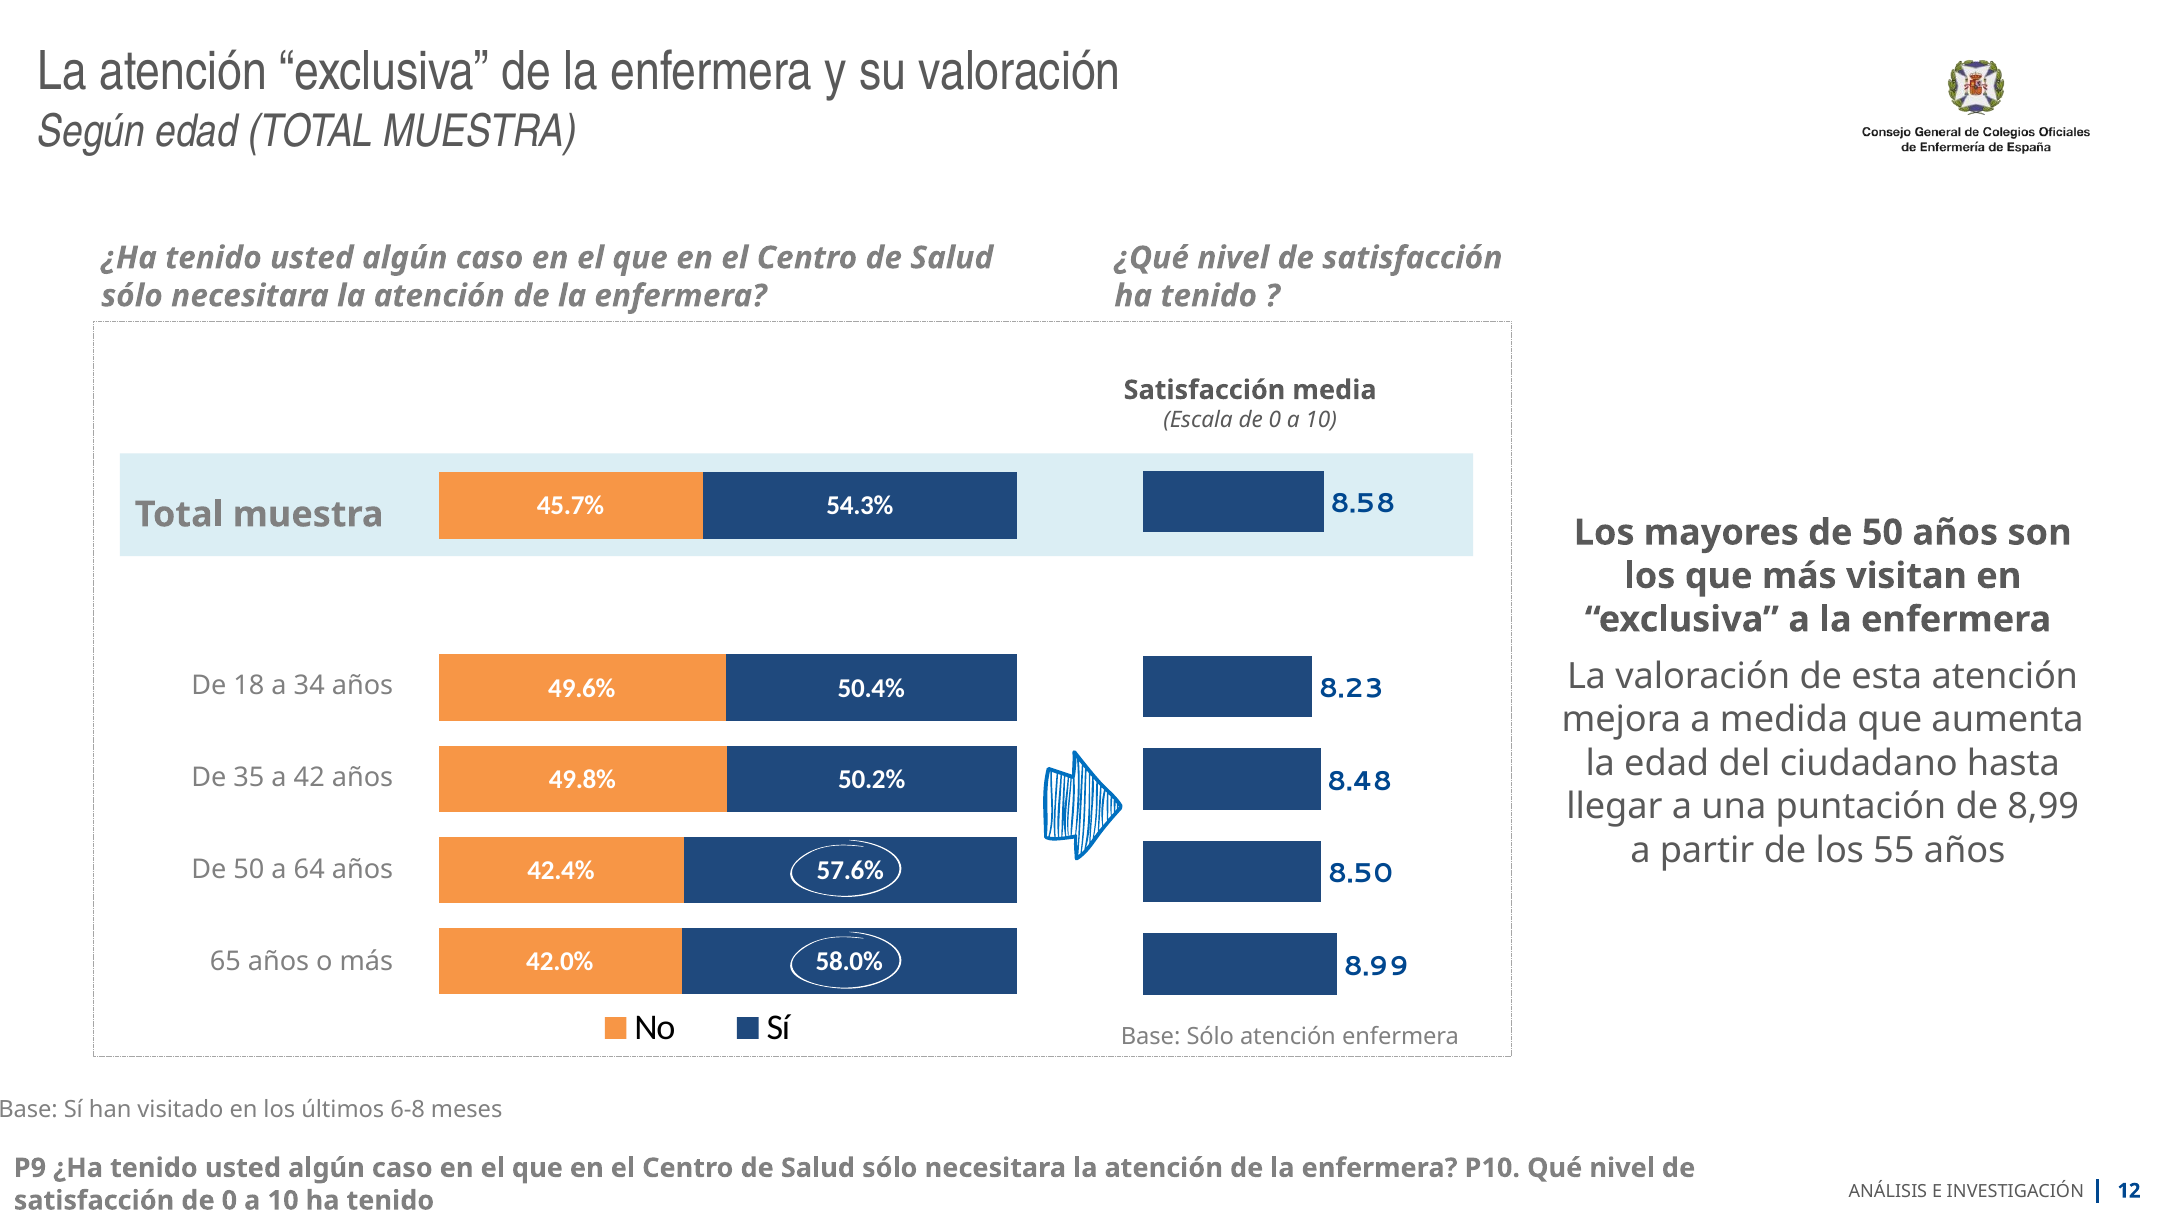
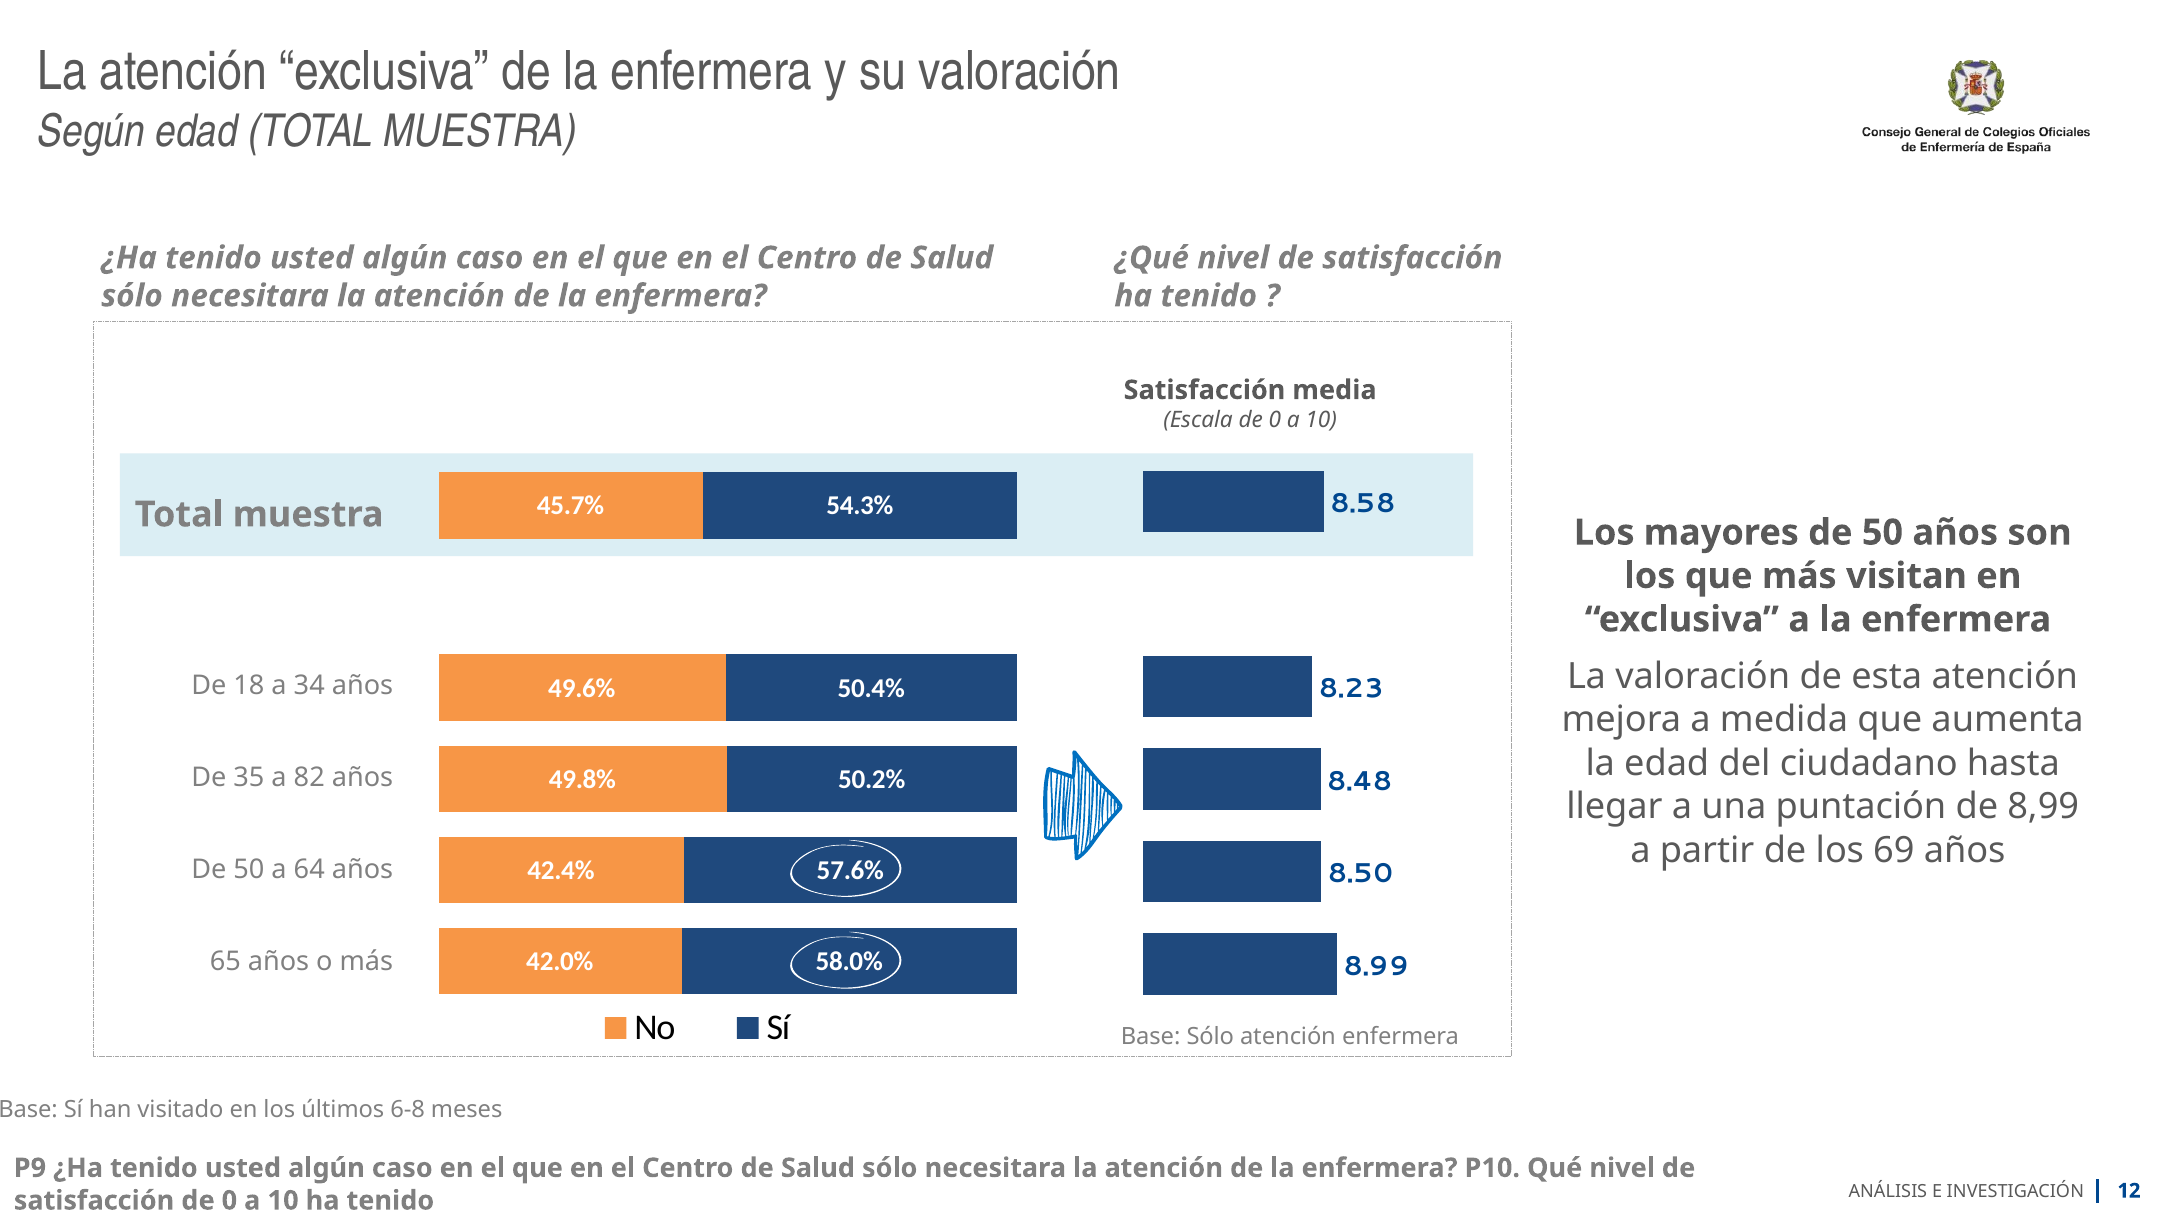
42: 42 -> 82
55: 55 -> 69
